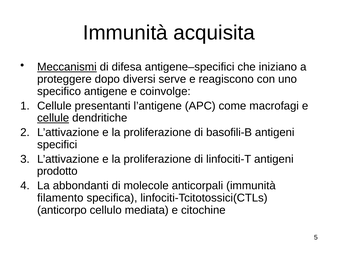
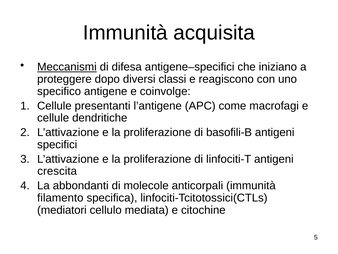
serve: serve -> classi
cellule at (53, 118) underline: present -> none
prodotto: prodotto -> crescita
anticorpo: anticorpo -> mediatori
